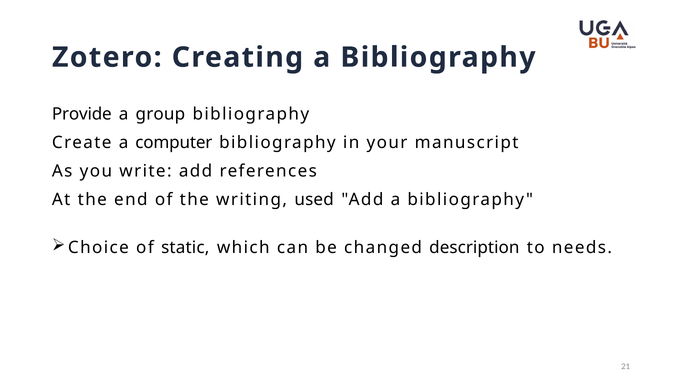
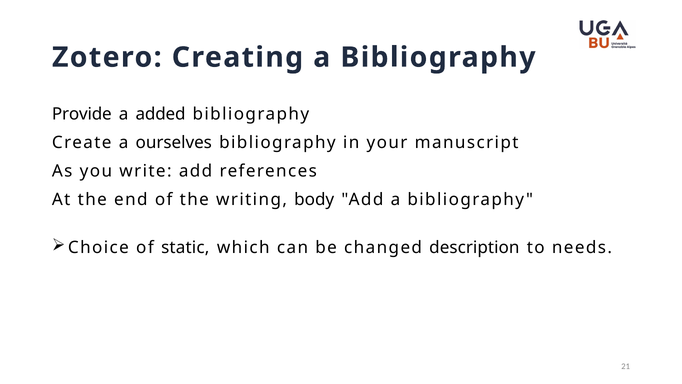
group: group -> added
computer: computer -> ourselves
used: used -> body
